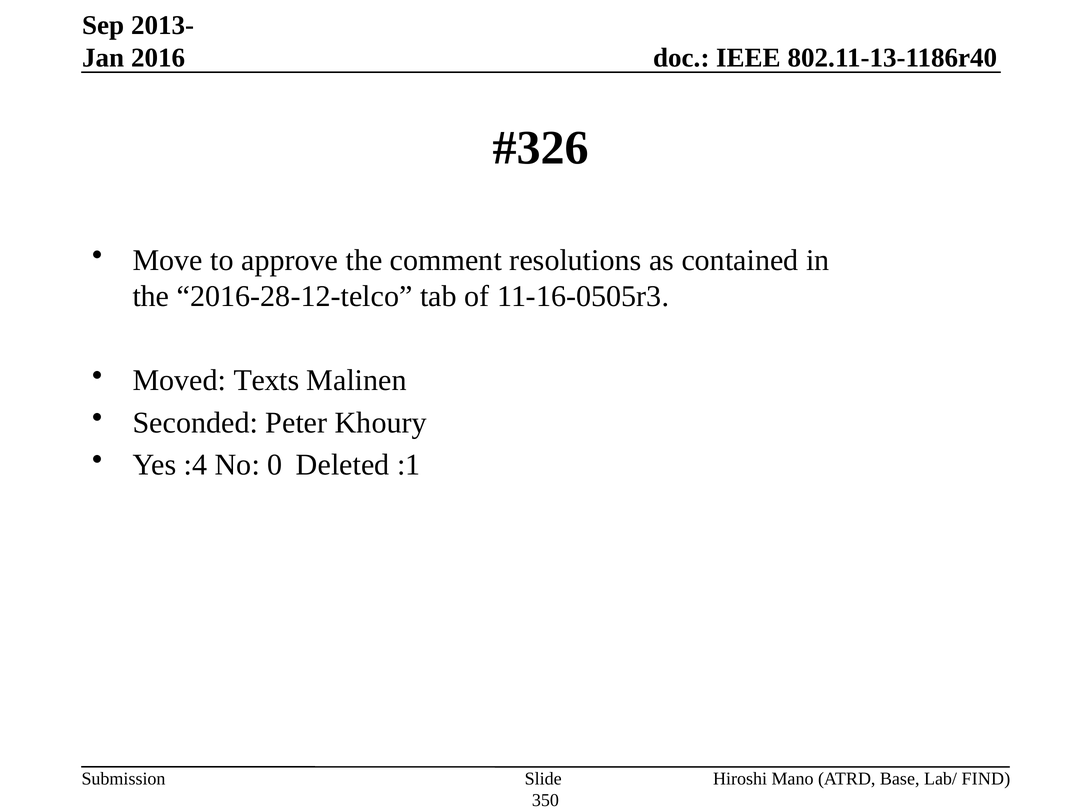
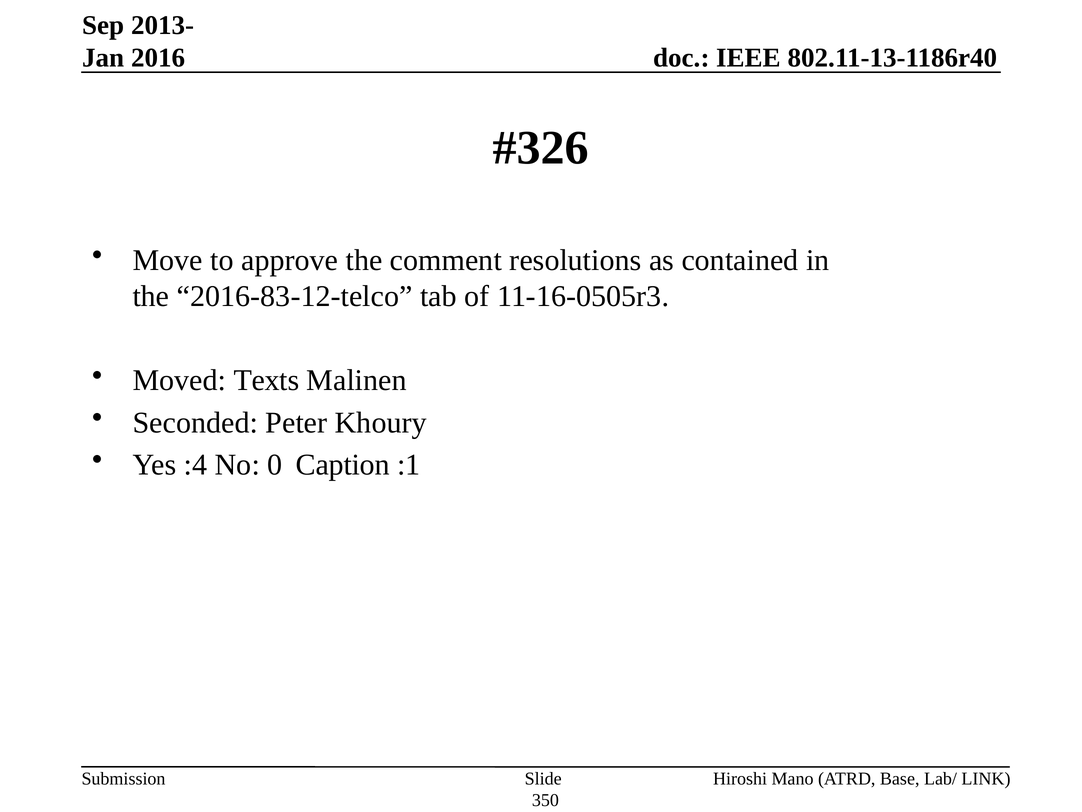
2016-28-12-telco: 2016-28-12-telco -> 2016-83-12-telco
Deleted: Deleted -> Caption
FIND: FIND -> LINK
